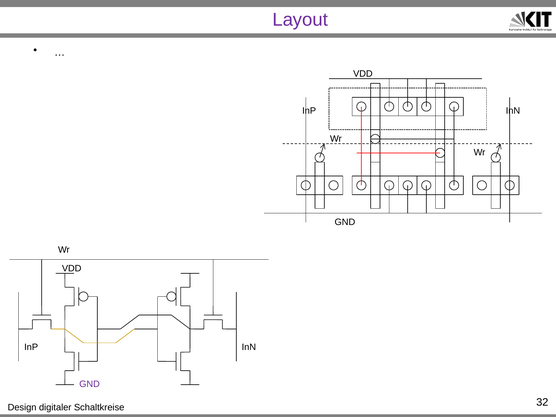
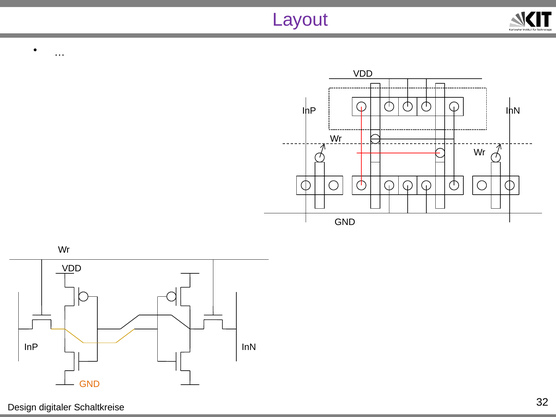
GND at (90, 384) colour: purple -> orange
